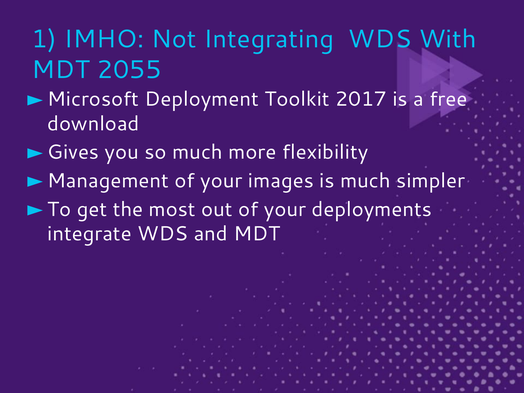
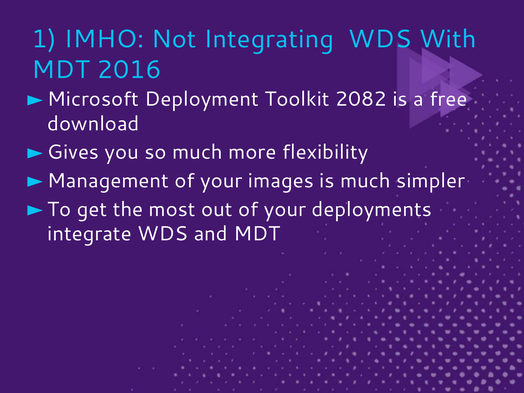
2055: 2055 -> 2016
2017: 2017 -> 2082
